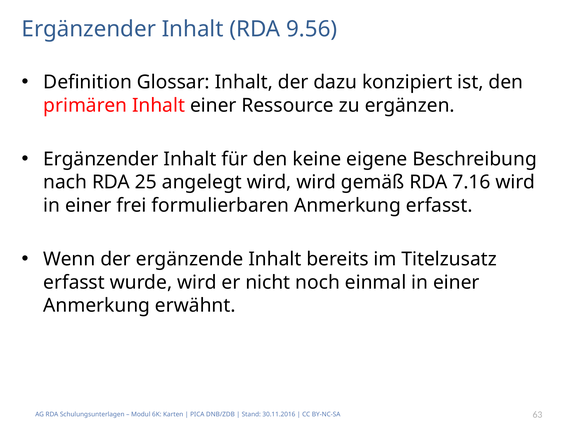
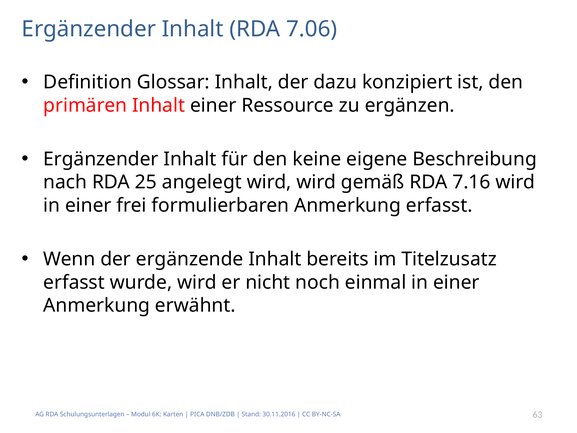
9.56: 9.56 -> 7.06
